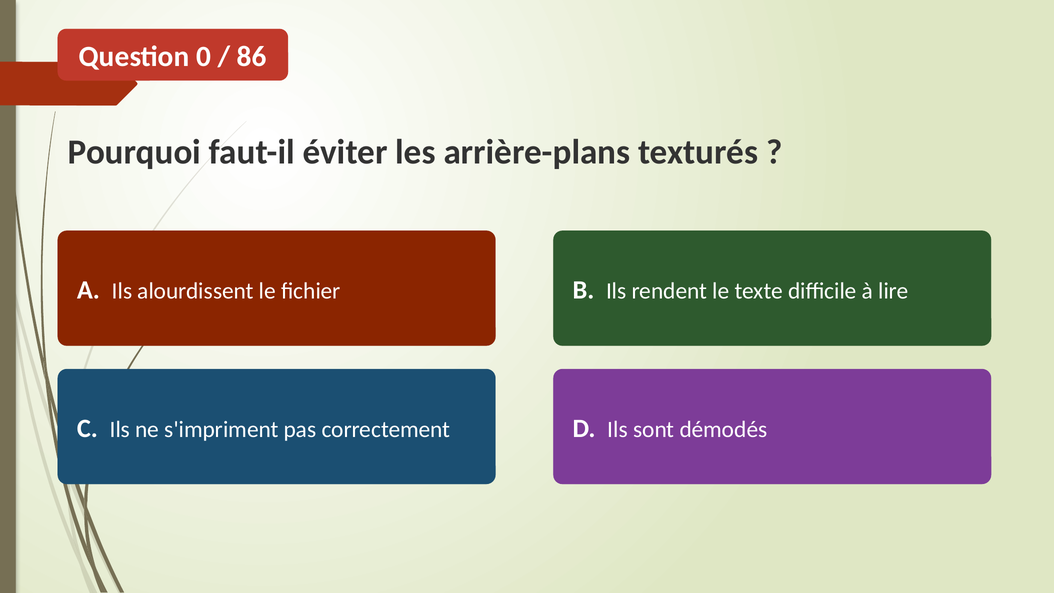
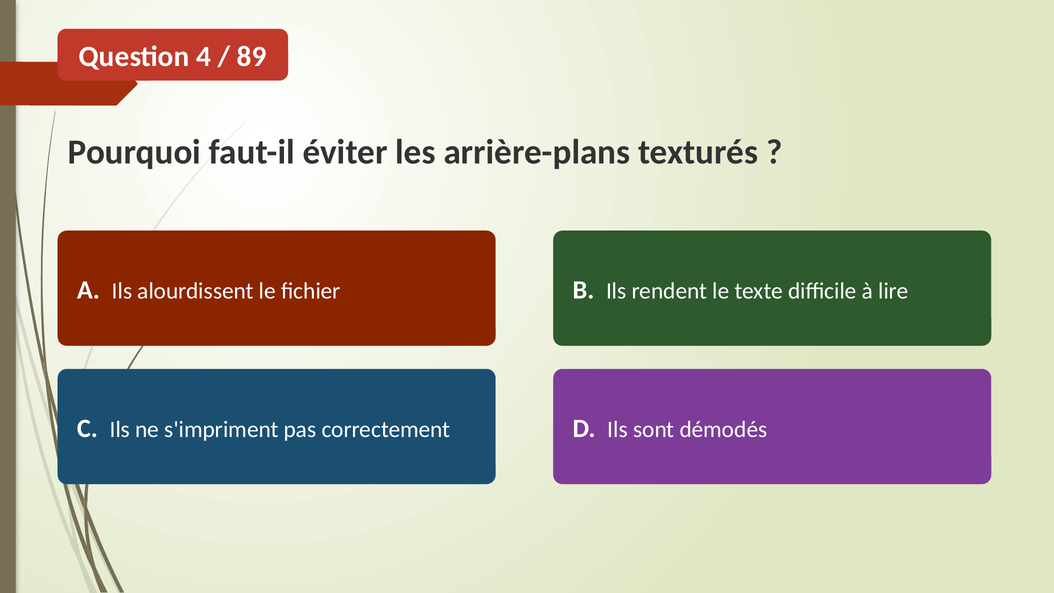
0: 0 -> 4
86: 86 -> 89
